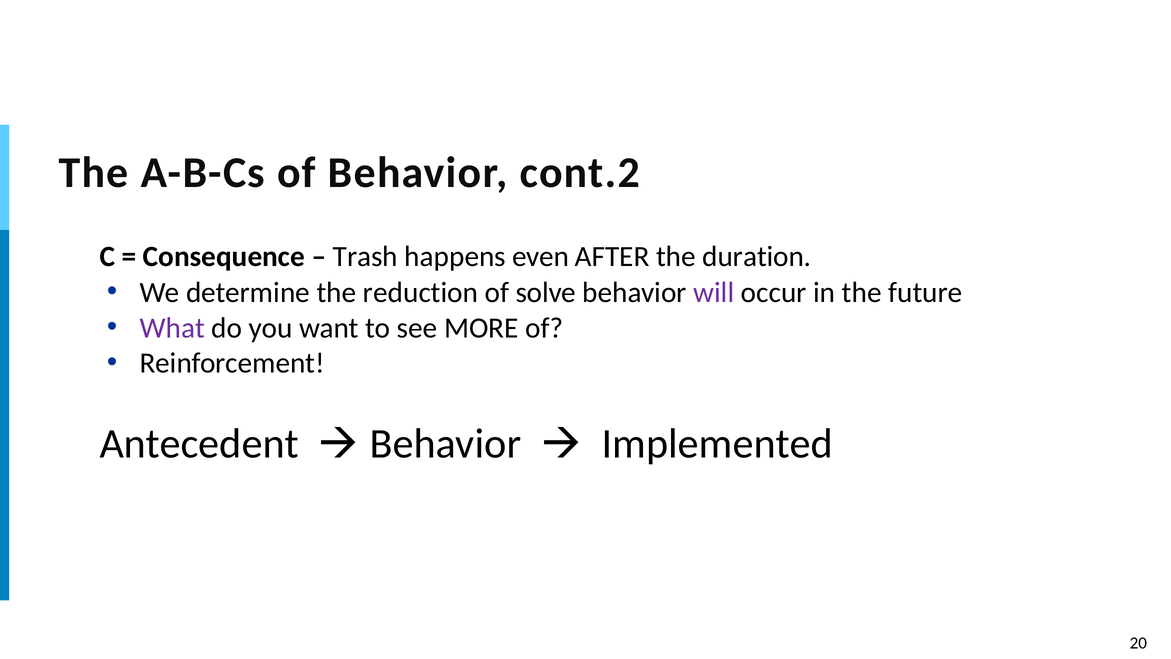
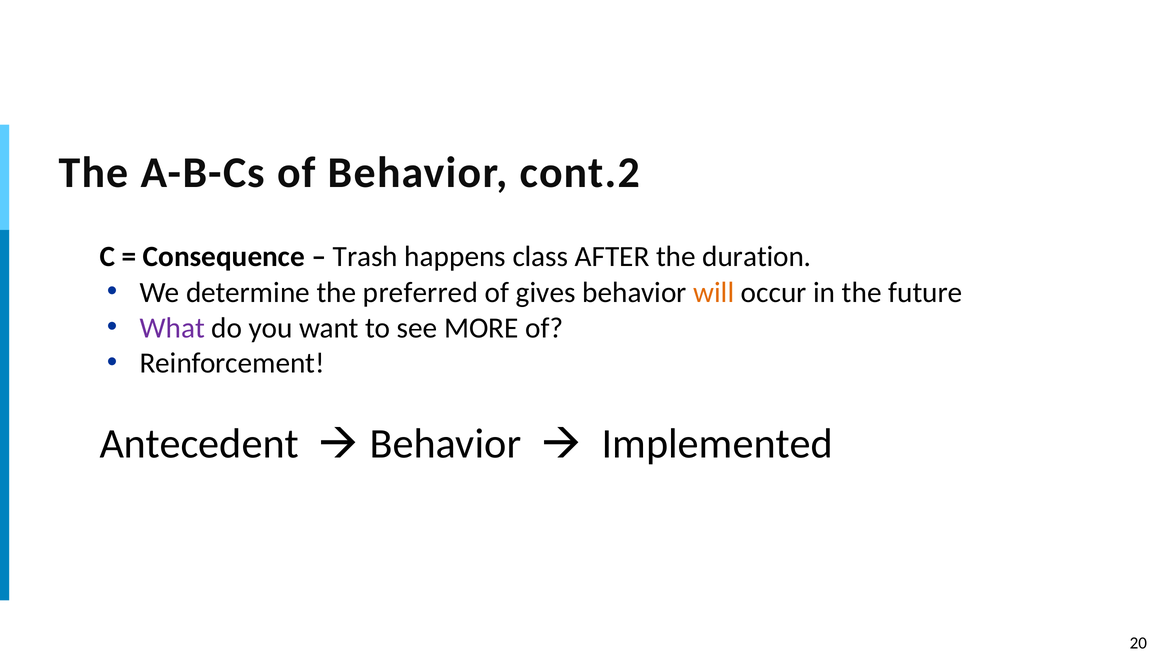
even: even -> class
reduction: reduction -> preferred
solve: solve -> gives
will colour: purple -> orange
